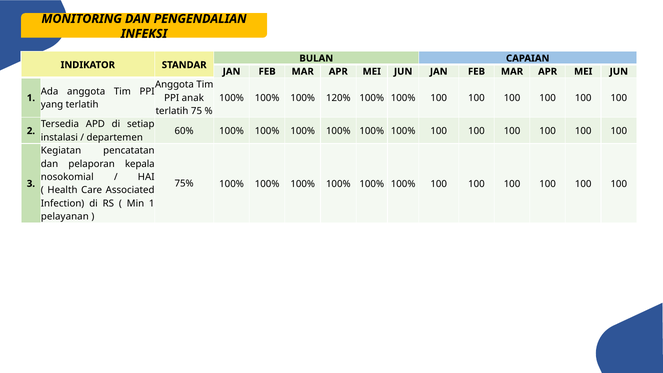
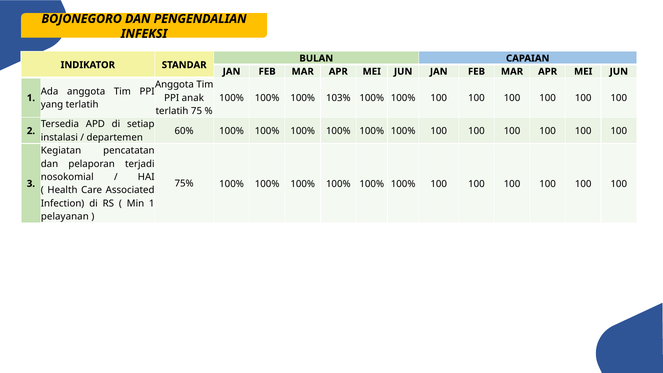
MONITORING: MONITORING -> BOJONEGORO
120%: 120% -> 103%
kepala: kepala -> terjadi
